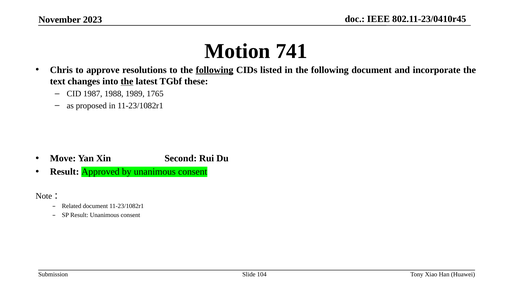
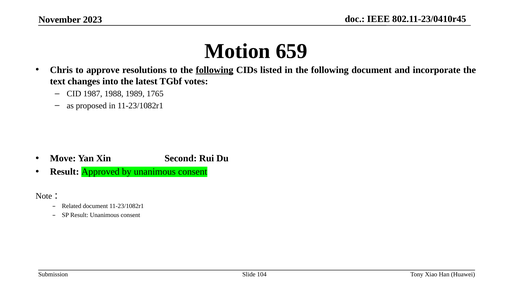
741: 741 -> 659
the at (127, 81) underline: present -> none
these: these -> votes
